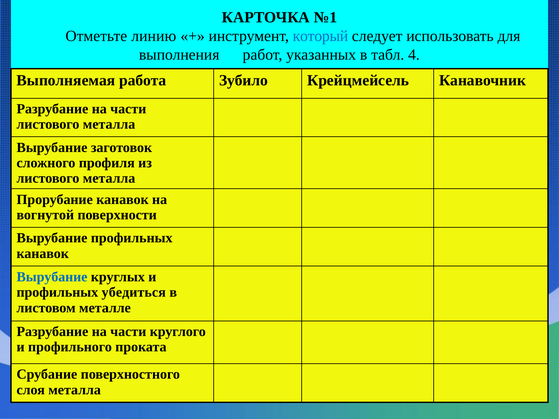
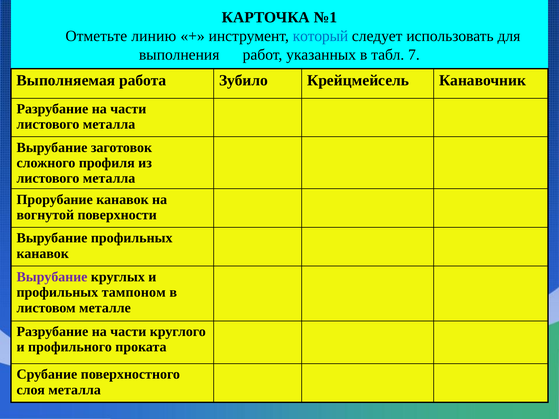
4: 4 -> 7
Вырубание at (52, 277) colour: blue -> purple
убедиться: убедиться -> тампоном
